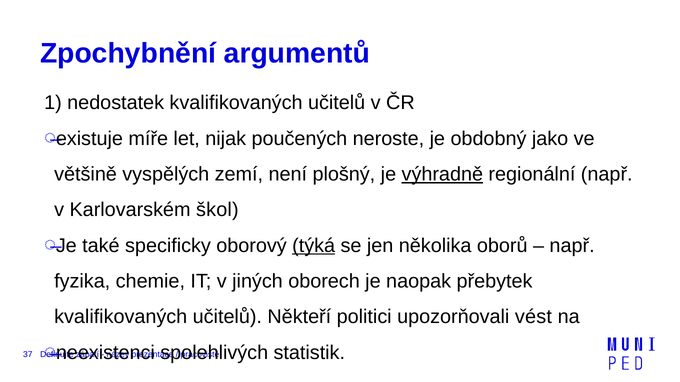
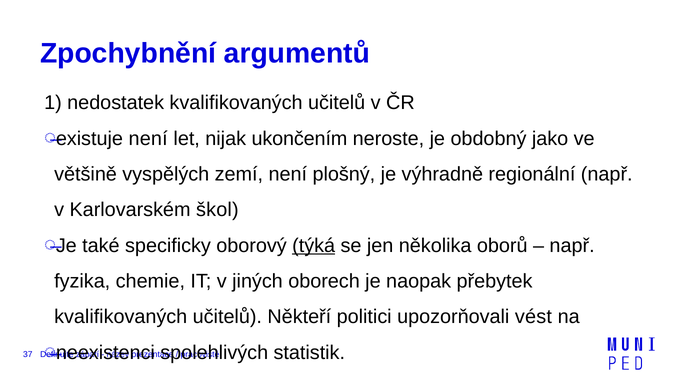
existuje míře: míře -> není
poučených: poučených -> ukončením
výhradně underline: present -> none
